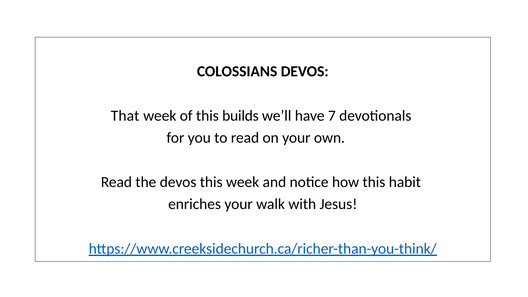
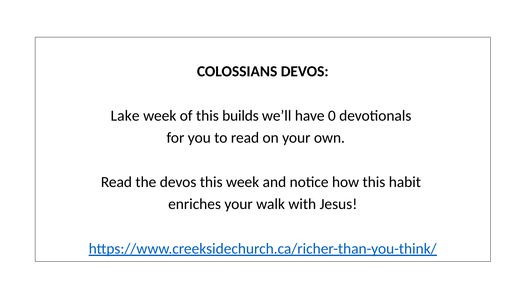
That: That -> Lake
7: 7 -> 0
